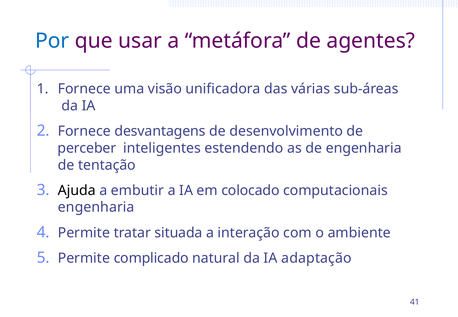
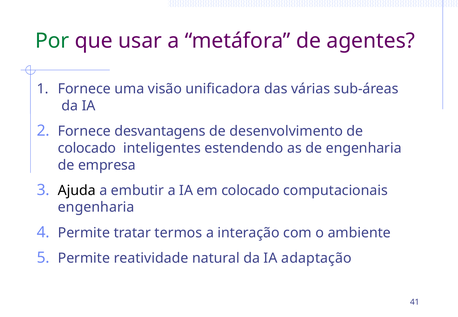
Por colour: blue -> green
perceber at (87, 148): perceber -> colocado
tentação: tentação -> empresa
situada: situada -> termos
complicado: complicado -> reatividade
